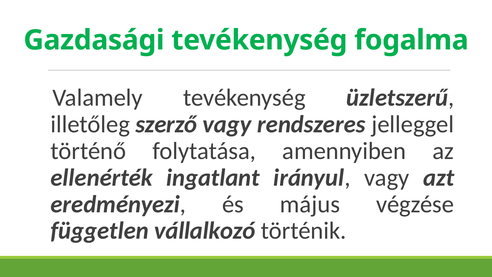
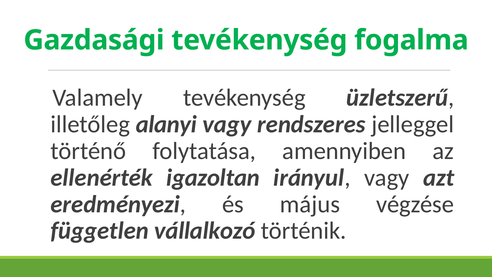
szerző: szerző -> alanyi
ingatlant: ingatlant -> igazoltan
